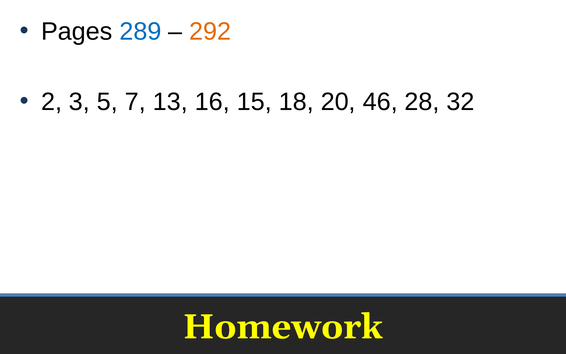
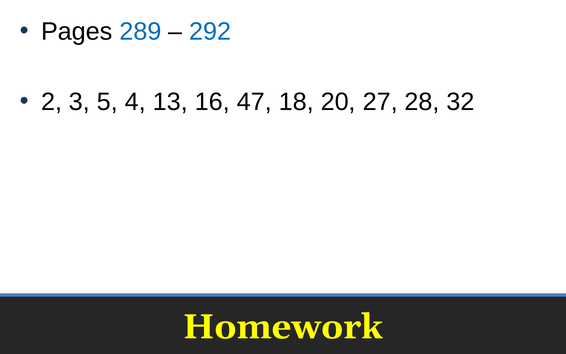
292 colour: orange -> blue
7: 7 -> 4
15: 15 -> 47
46: 46 -> 27
